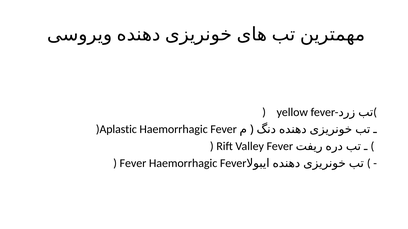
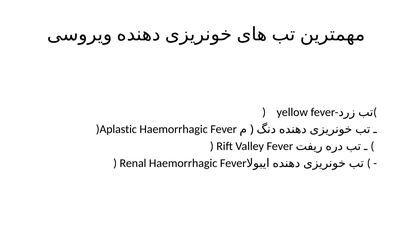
Fever at (133, 164): Fever -> Renal
